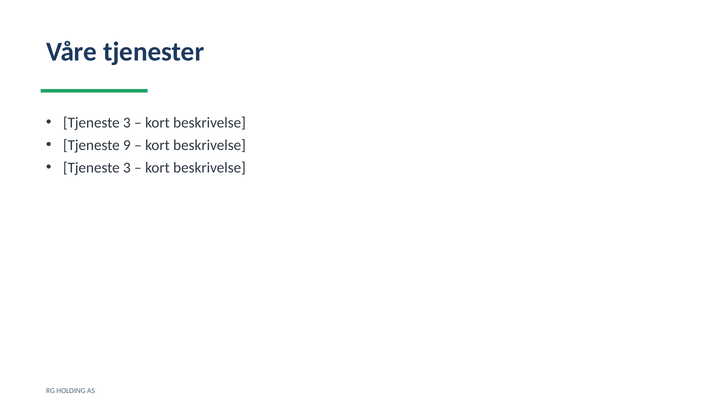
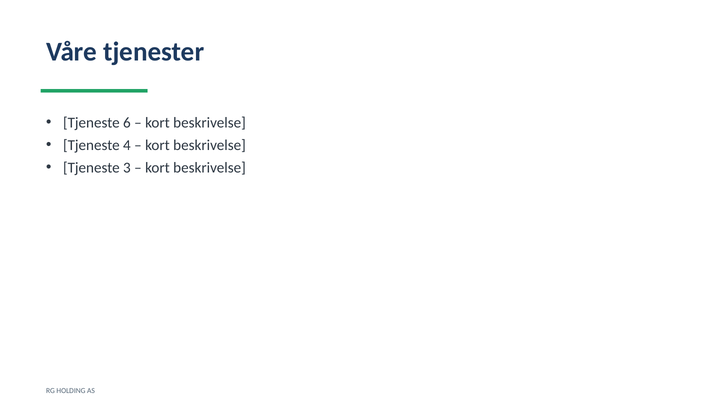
3 at (127, 123): 3 -> 6
9: 9 -> 4
